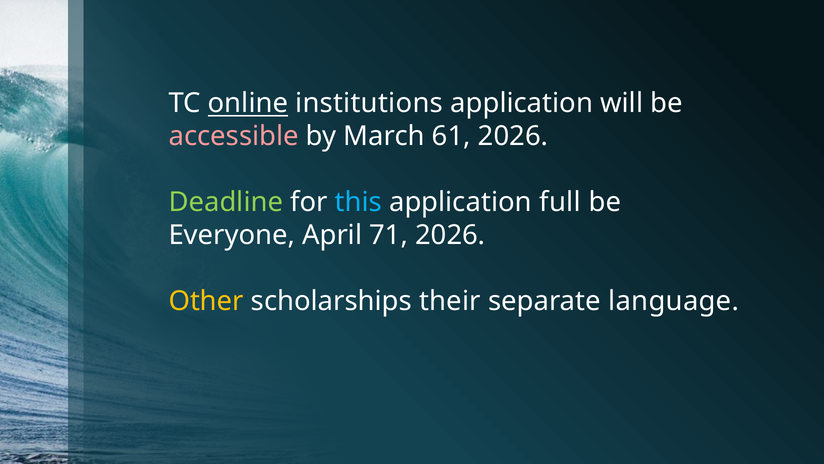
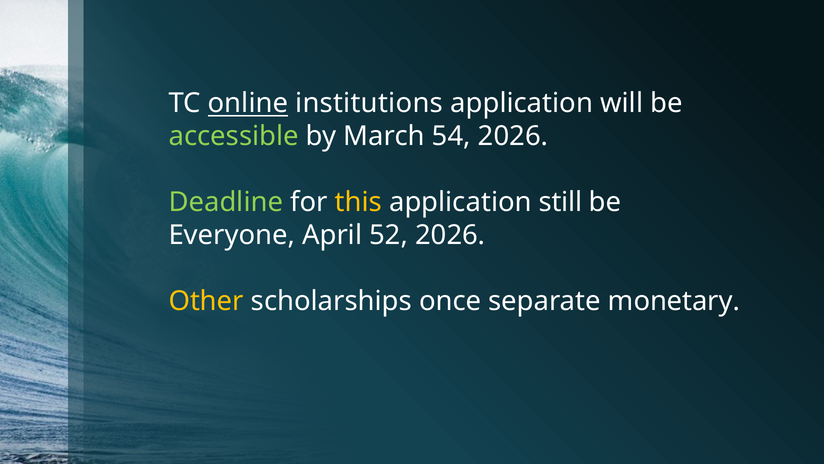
accessible colour: pink -> light green
61: 61 -> 54
this colour: light blue -> yellow
full: full -> still
71: 71 -> 52
their: their -> once
language: language -> monetary
